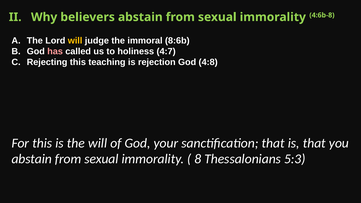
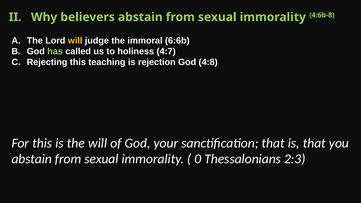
8:6b: 8:6b -> 6:6b
has colour: pink -> light green
8: 8 -> 0
5:3: 5:3 -> 2:3
